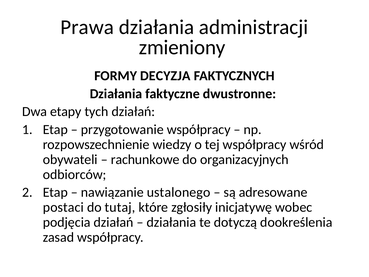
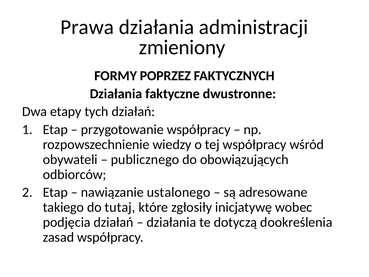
DECYZJA: DECYZJA -> POPRZEZ
rachunkowe: rachunkowe -> publicznego
organizacyjnych: organizacyjnych -> obowiązujących
postaci: postaci -> takiego
